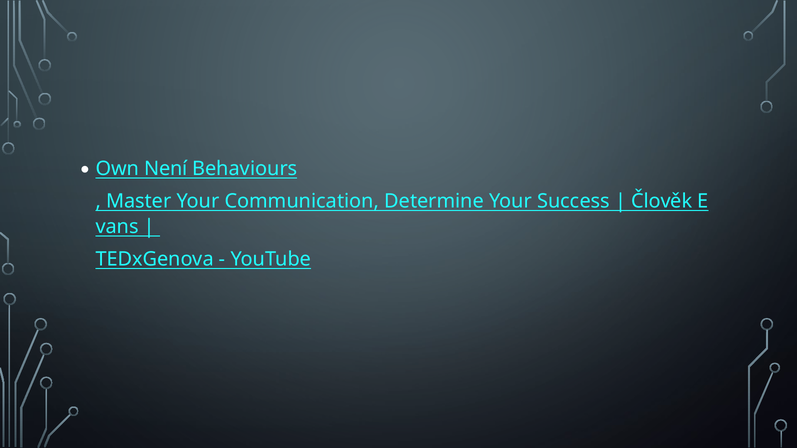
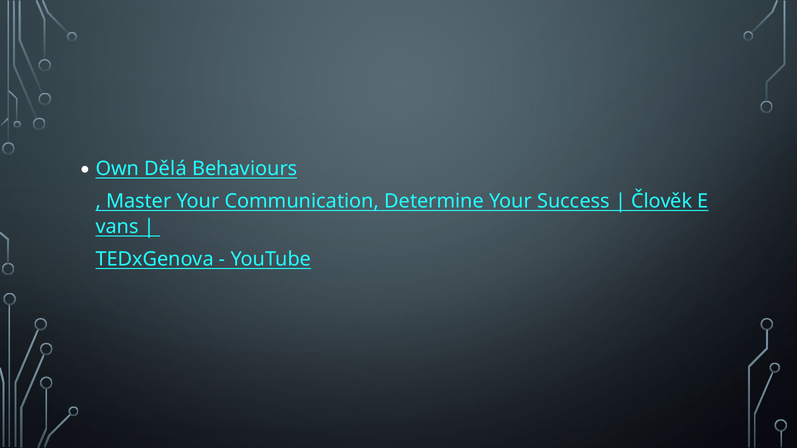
Není: Není -> Dělá
